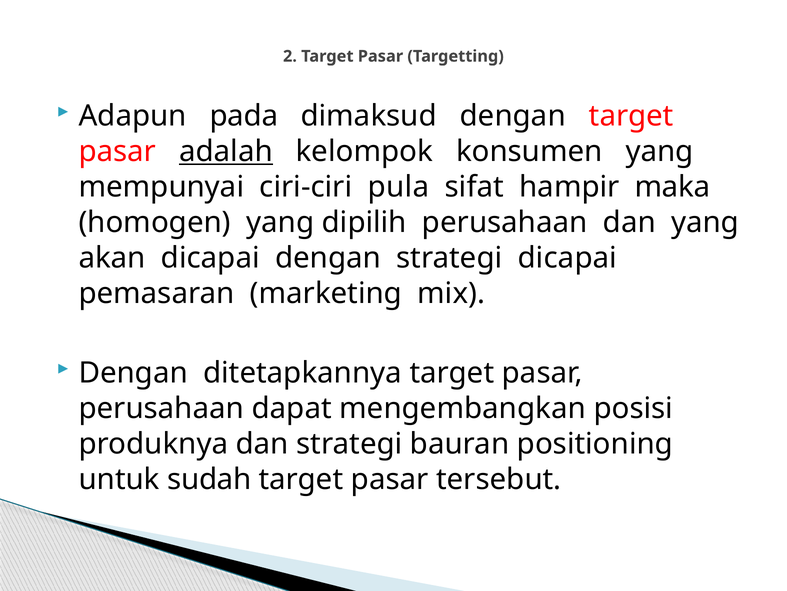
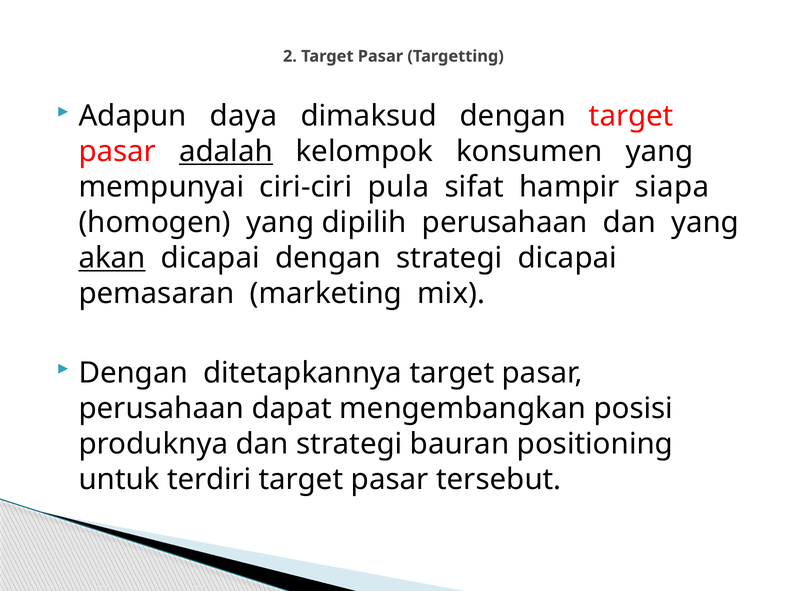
pada: pada -> daya
maka: maka -> siapa
akan underline: none -> present
sudah: sudah -> terdiri
